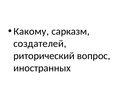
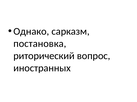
Какому: Какому -> Однако
создателей: создателей -> постановка
